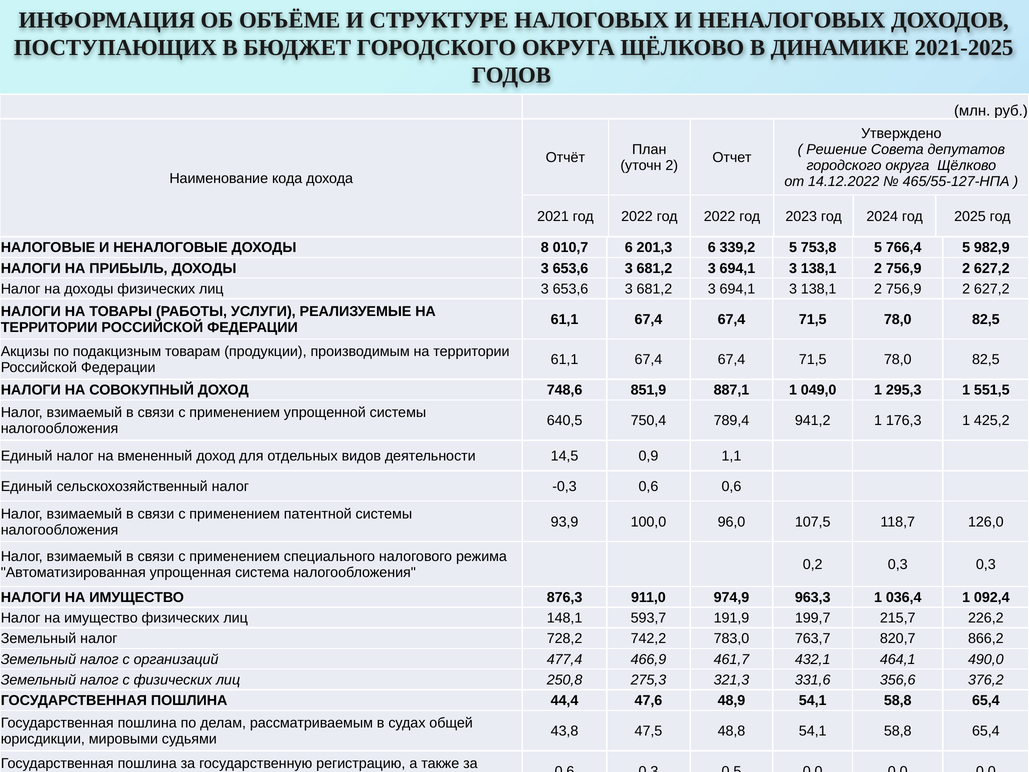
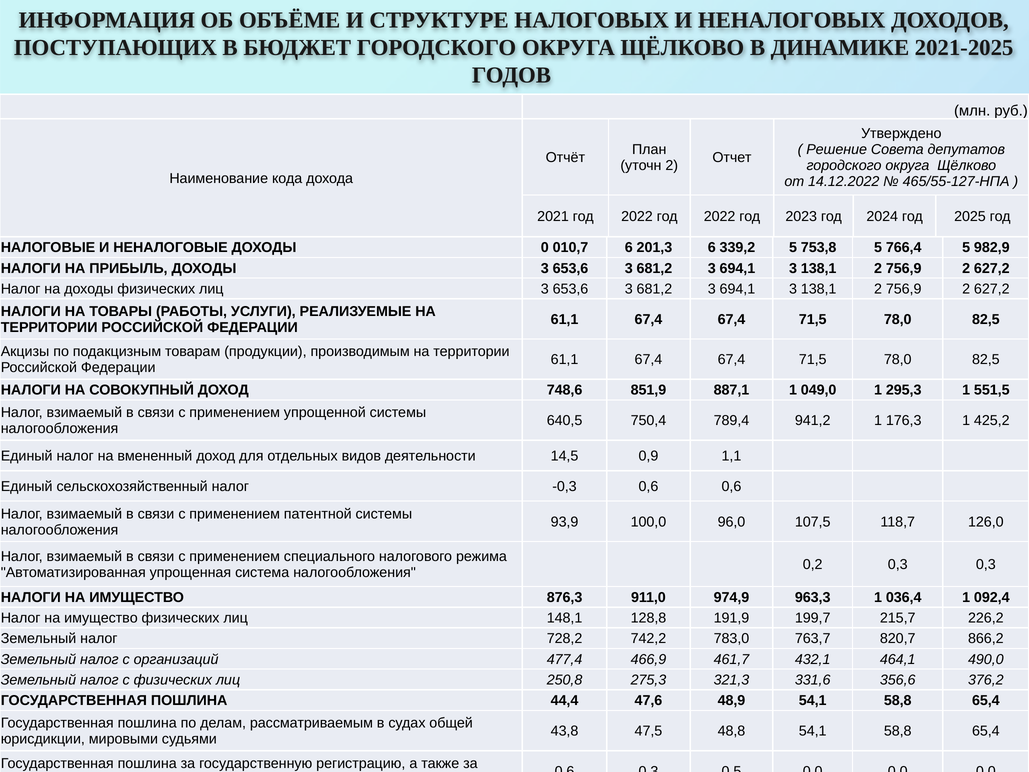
8: 8 -> 0
593,7: 593,7 -> 128,8
